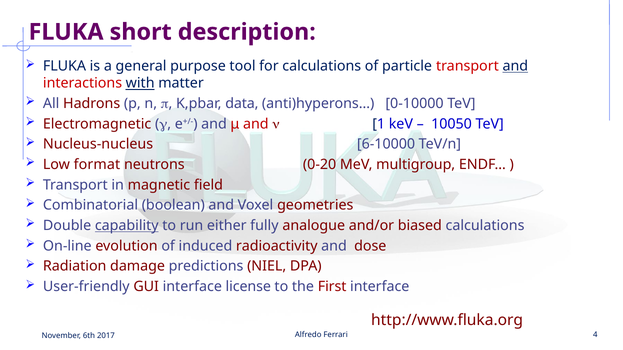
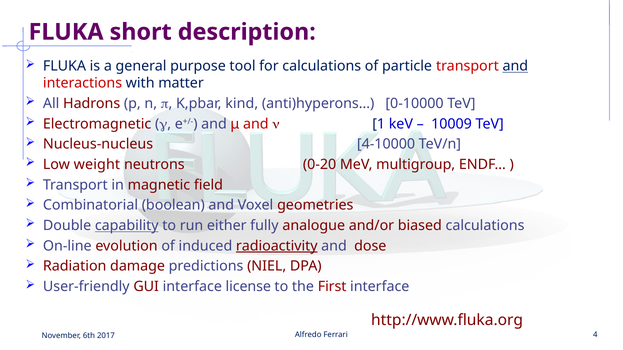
with underline: present -> none
data: data -> kind
10050: 10050 -> 10009
6-10000: 6-10000 -> 4-10000
format: format -> weight
radioactivity underline: none -> present
